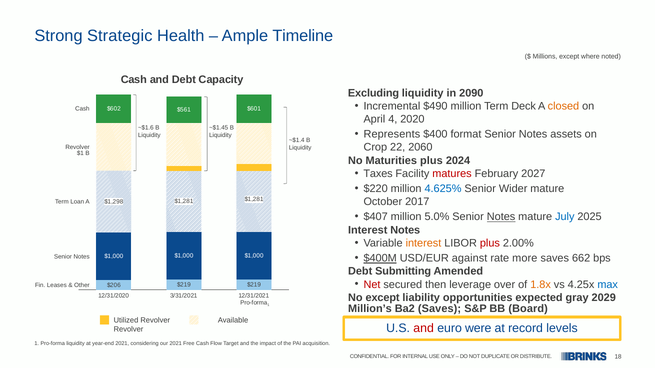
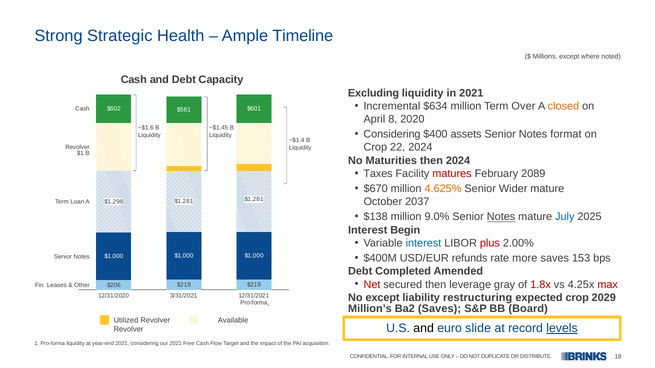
in 2090: 2090 -> 2021
$490: $490 -> $634
Deck: Deck -> Over
4: 4 -> 8
Represents at (392, 134): Represents -> Considering
format: format -> assets
assets: assets -> format
22 2060: 2060 -> 2024
Maturities plus: plus -> then
2027: 2027 -> 2089
$220: $220 -> $670
4.625% colour: blue -> orange
2017: 2017 -> 2037
$407: $407 -> $138
5.0%: 5.0% -> 9.0%
Interest Notes: Notes -> Begin
interest at (423, 243) colour: orange -> blue
$400M underline: present -> none
against: against -> refunds
662: 662 -> 153
Submitting: Submitting -> Completed
over: over -> gray
1.8x colour: orange -> red
max colour: blue -> red
opportunities: opportunities -> restructuring
expected gray: gray -> crop
and at (424, 329) colour: red -> black
were: were -> slide
levels underline: none -> present
